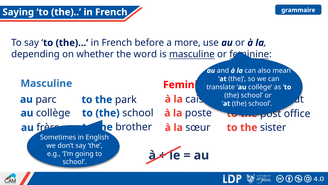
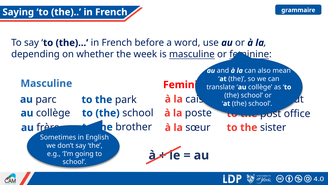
more: more -> word
word: word -> week
